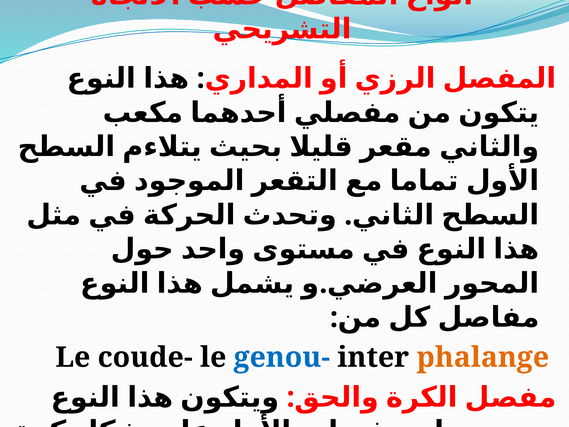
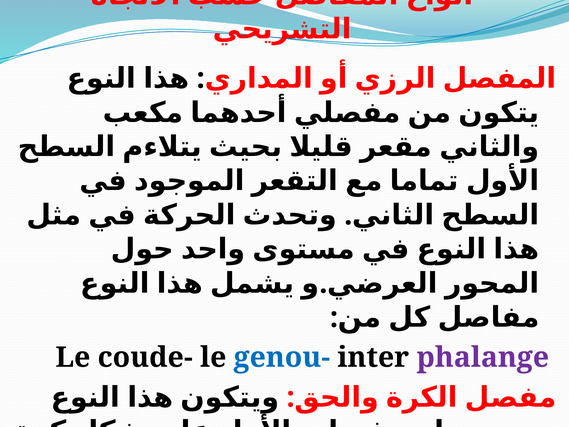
phalange colour: orange -> purple
